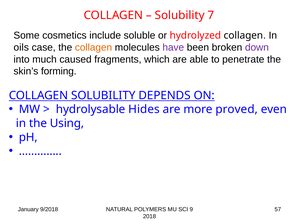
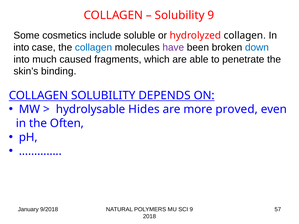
Solubility 7: 7 -> 9
oils at (21, 47): oils -> into
collagen at (94, 47) colour: orange -> blue
down colour: purple -> blue
forming: forming -> binding
Using: Using -> Often
